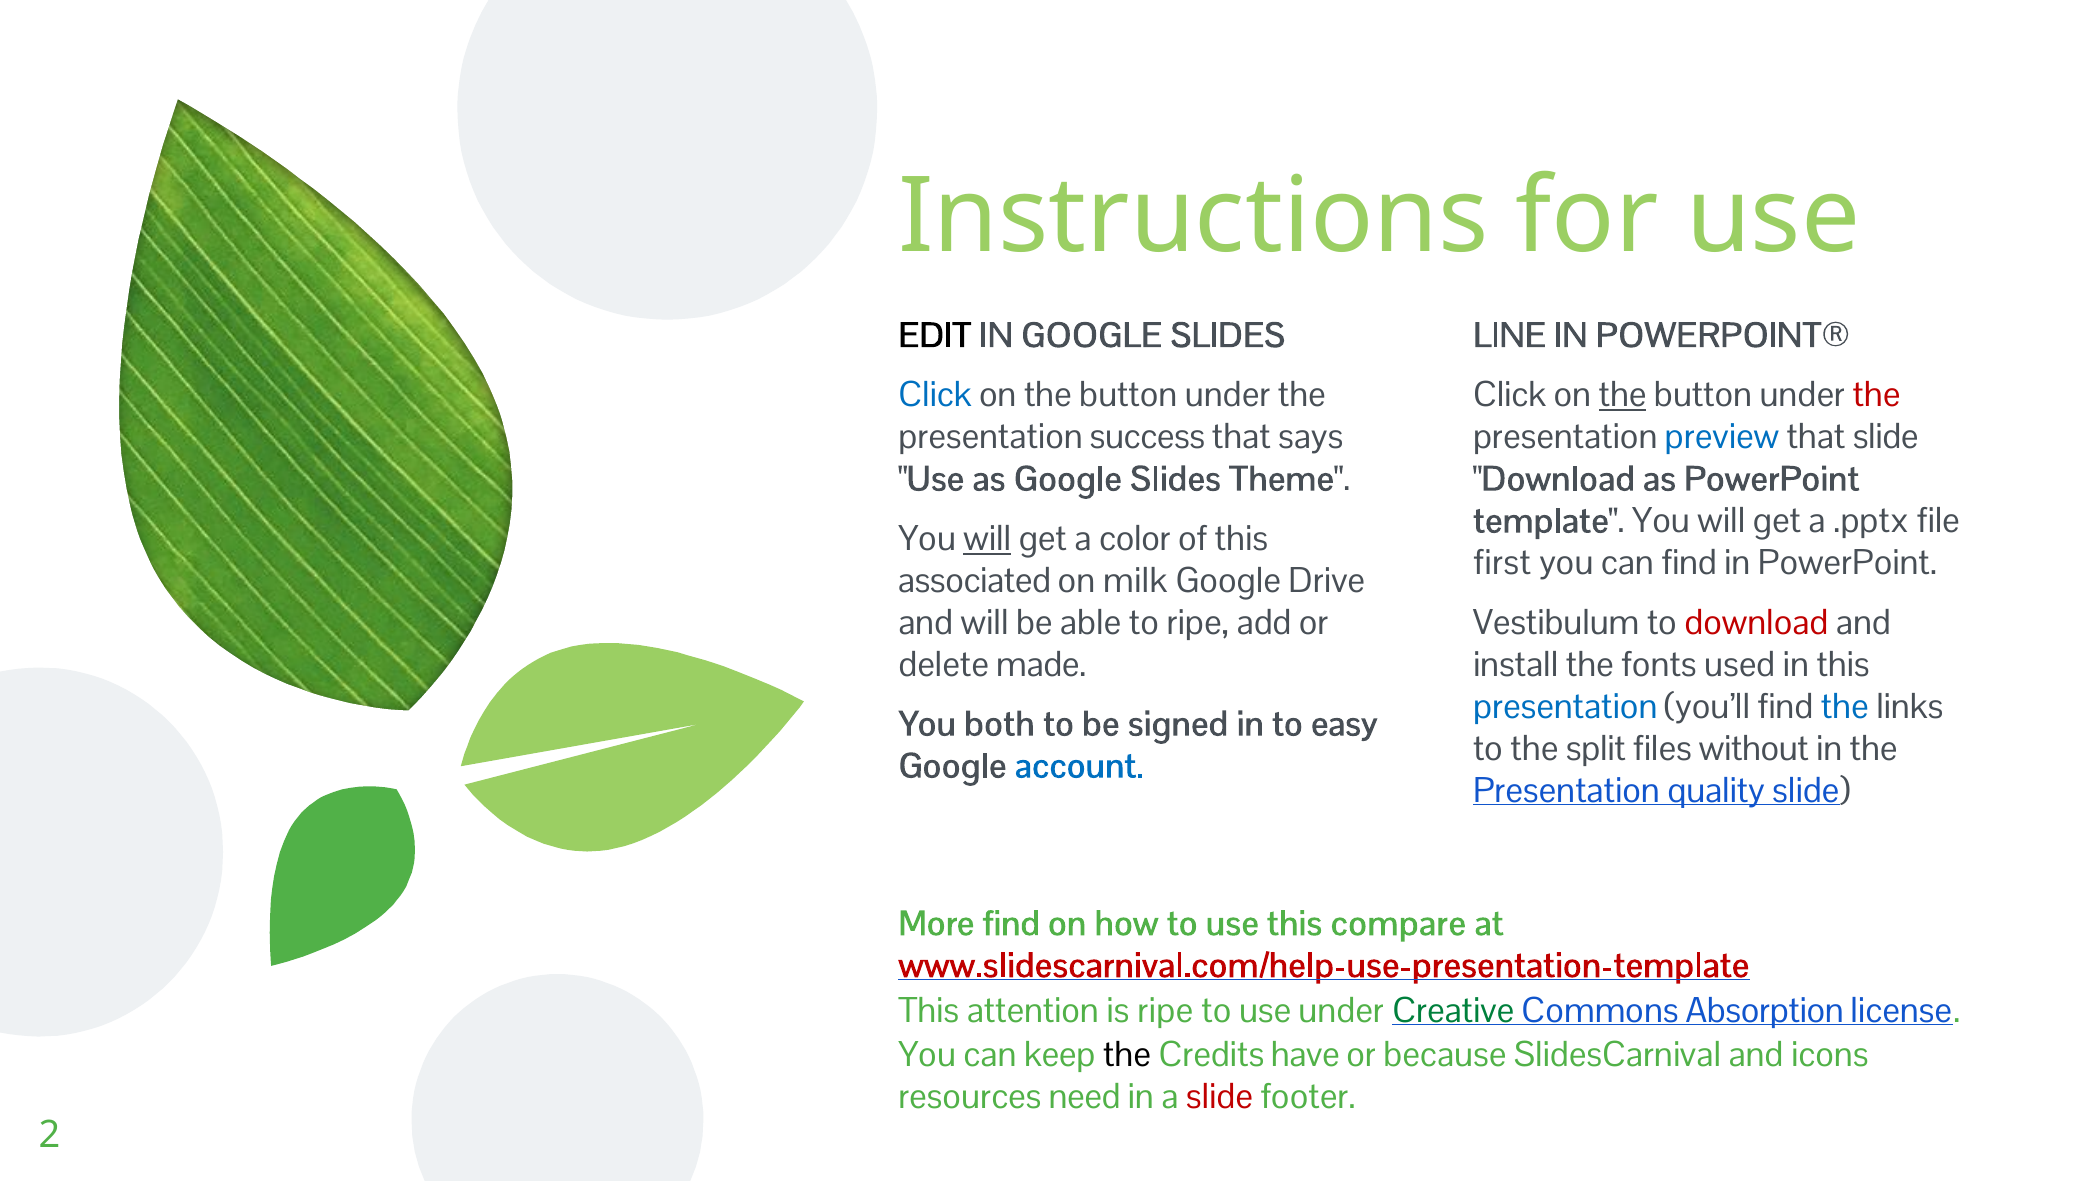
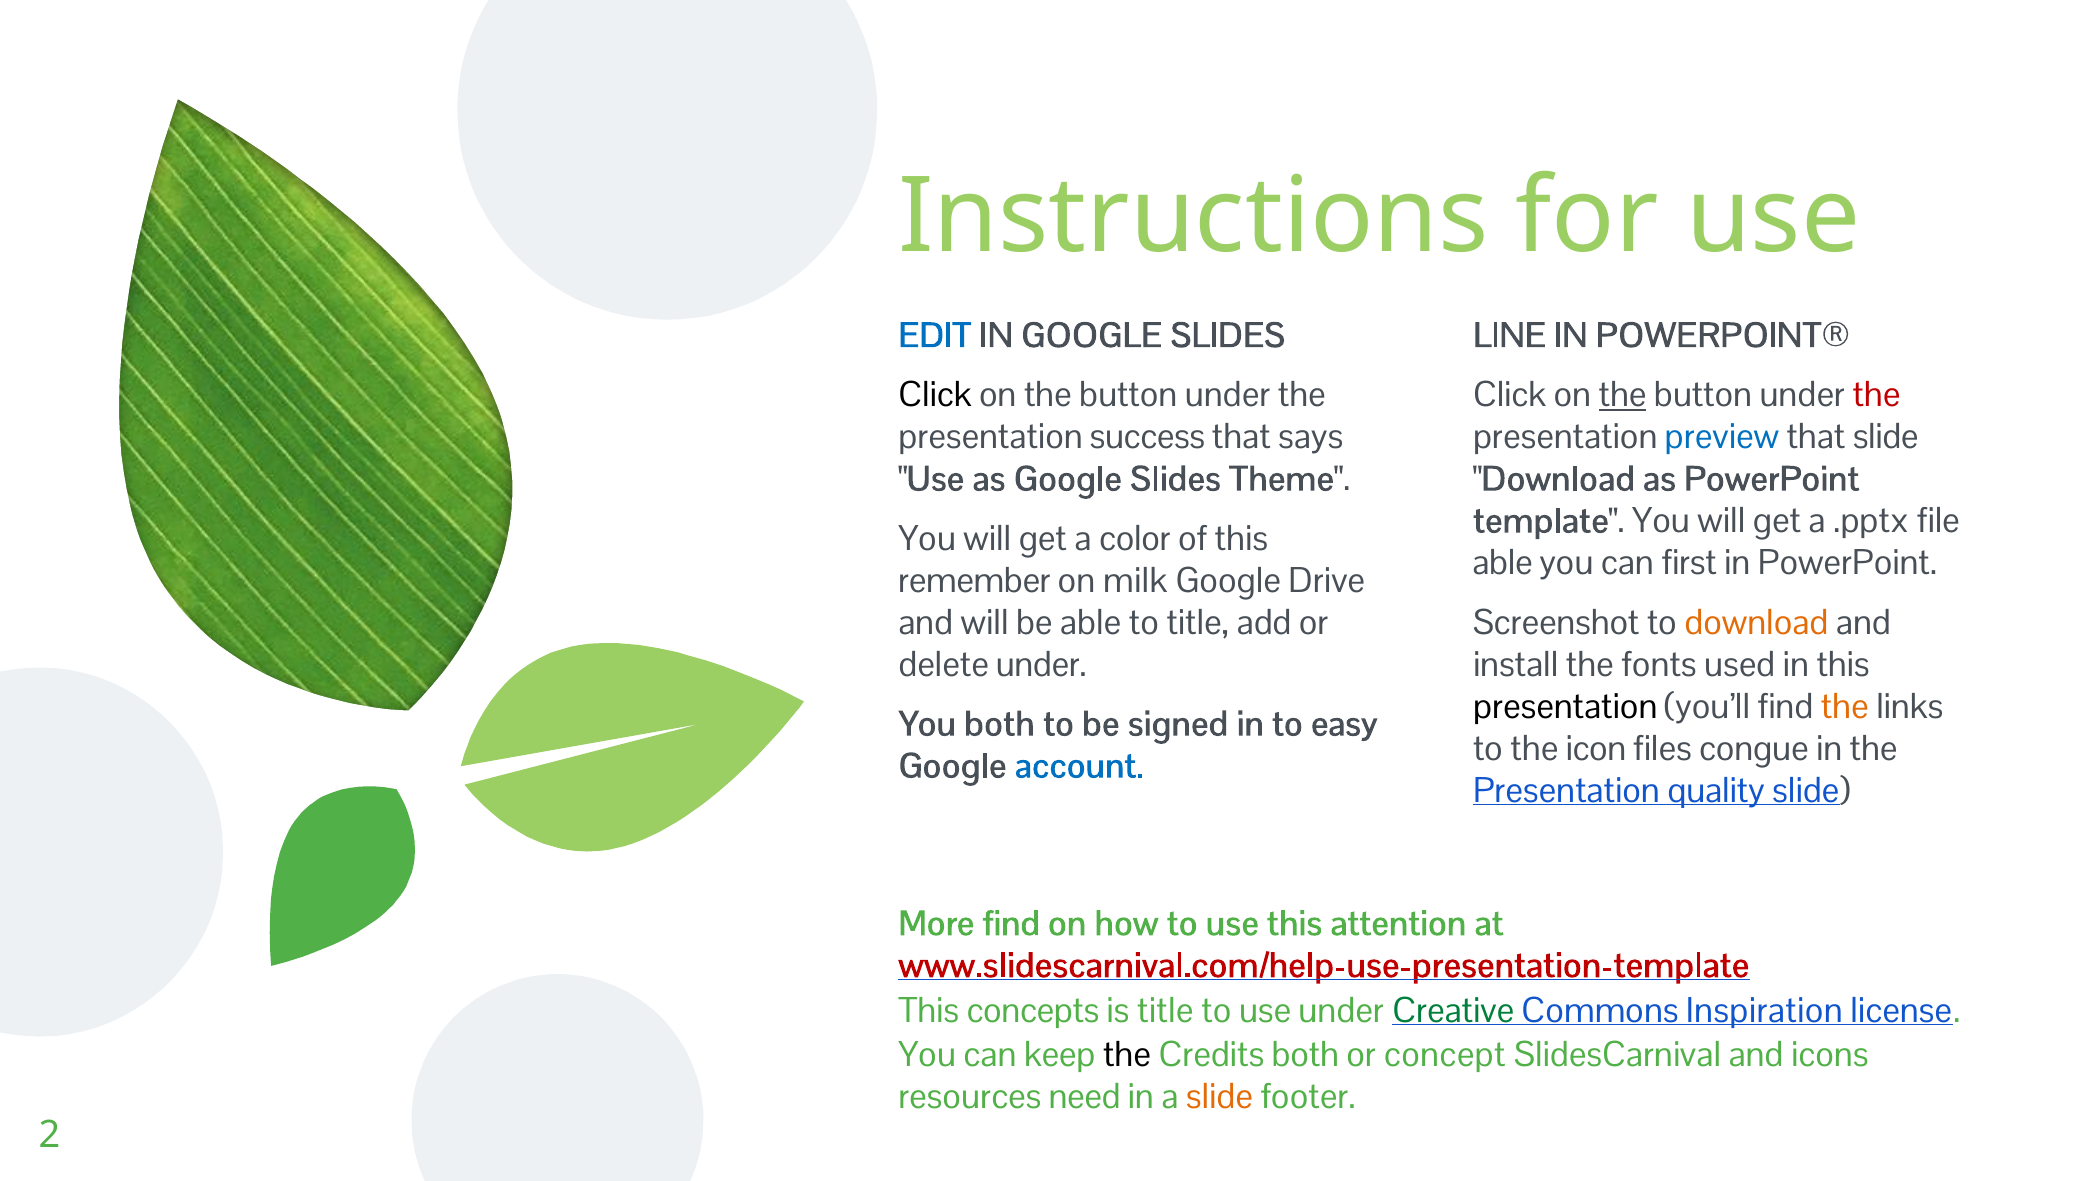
EDIT colour: black -> blue
Click at (935, 395) colour: blue -> black
will at (987, 539) underline: present -> none
first at (1502, 563): first -> able
can find: find -> first
associated: associated -> remember
to ripe: ripe -> title
Vestibulum: Vestibulum -> Screenshot
download at (1756, 623) colour: red -> orange
delete made: made -> under
presentation at (1565, 707) colour: blue -> black
the at (1845, 707) colour: blue -> orange
split: split -> icon
without: without -> congue
compare: compare -> attention
attention: attention -> concepts
is ripe: ripe -> title
Absorption: Absorption -> Inspiration
Credits have: have -> both
because: because -> concept
slide at (1219, 1097) colour: red -> orange
